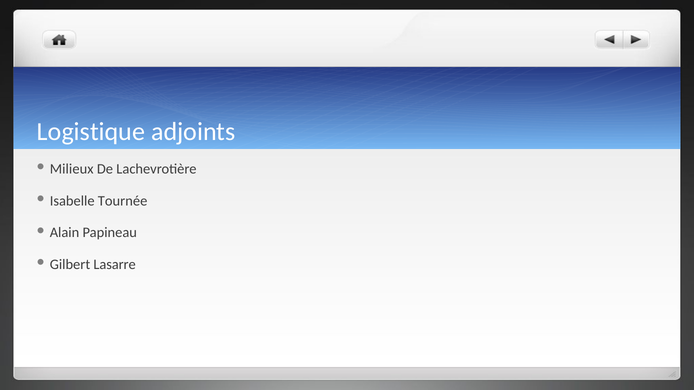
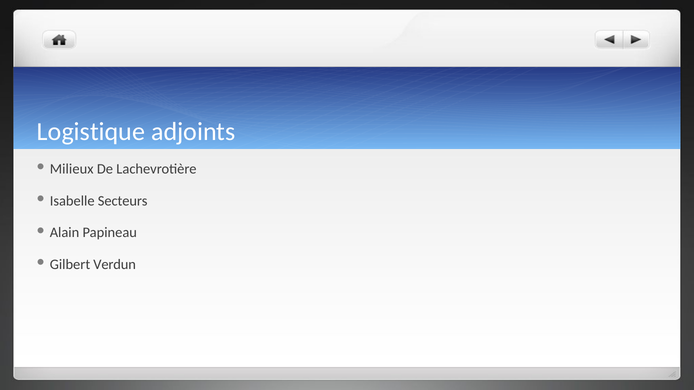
Tournée: Tournée -> Secteurs
Lasarre: Lasarre -> Verdun
